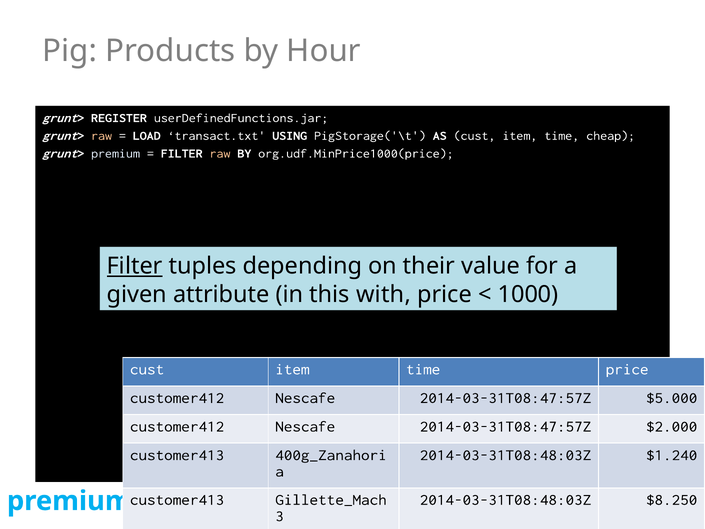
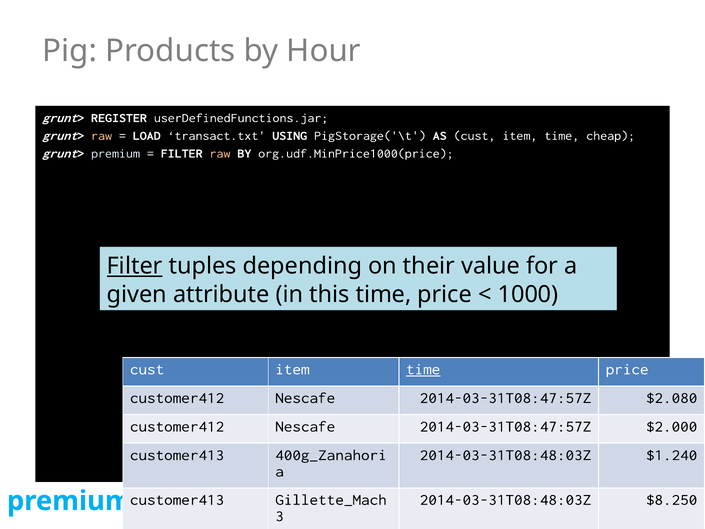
this with: with -> time
time at (423, 369) underline: none -> present
$5.000: $5.000 -> $2.080
